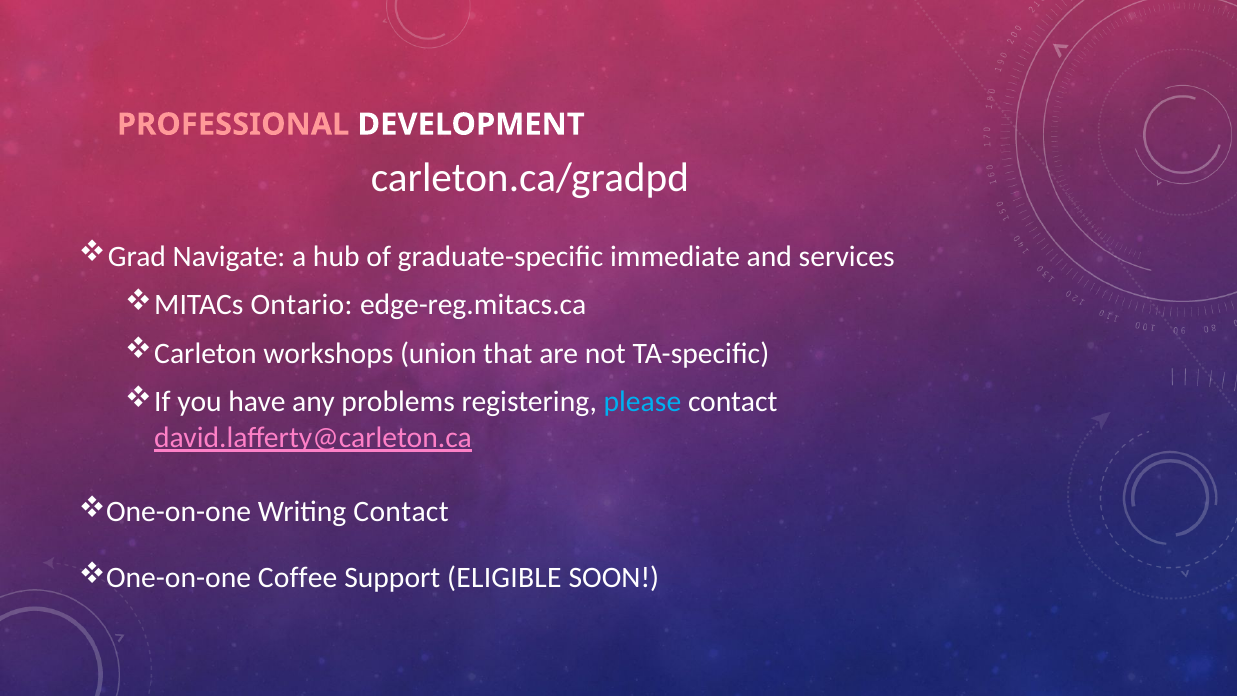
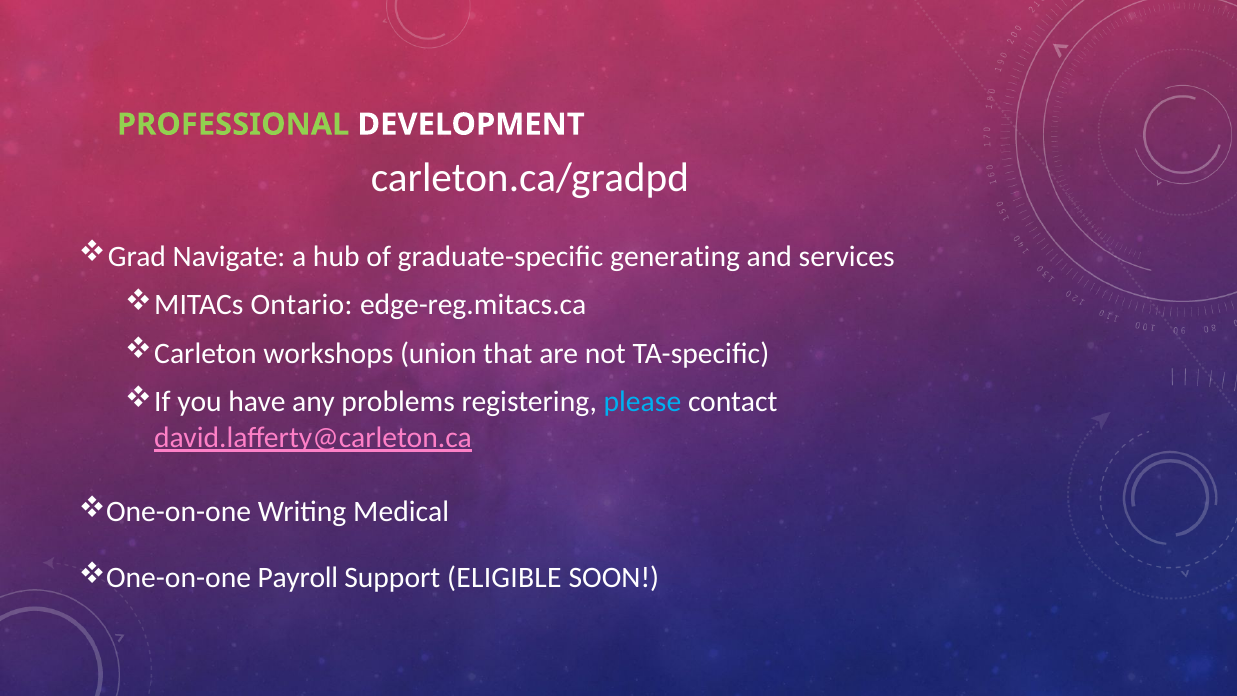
PROFESSIONAL colour: pink -> light green
immediate: immediate -> generating
Writing Contact: Contact -> Medical
Coffee: Coffee -> Payroll
